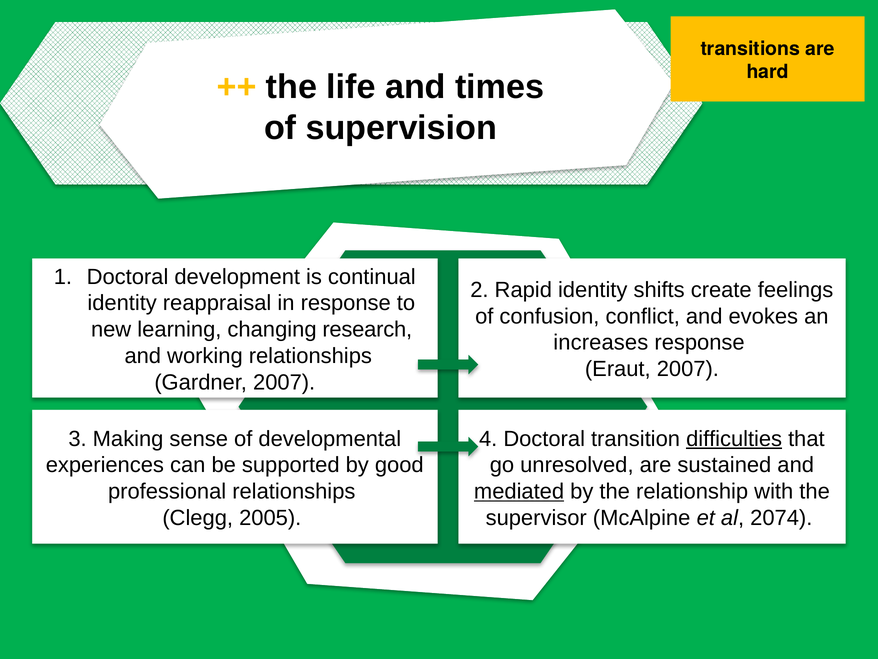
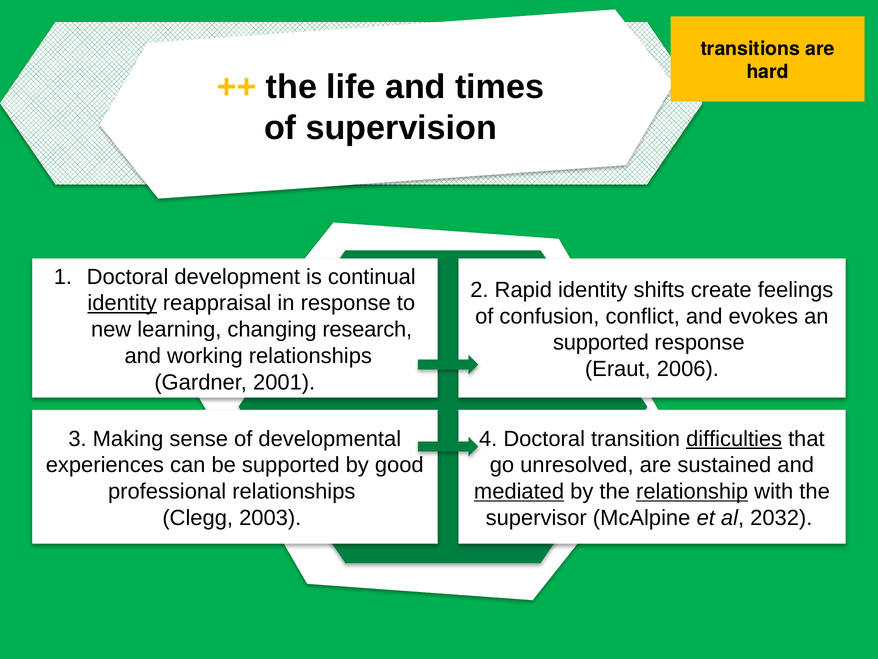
identity at (122, 303) underline: none -> present
increases at (601, 342): increases -> supported
Eraut 2007: 2007 -> 2006
Gardner 2007: 2007 -> 2001
relationship underline: none -> present
2005: 2005 -> 2003
2074: 2074 -> 2032
